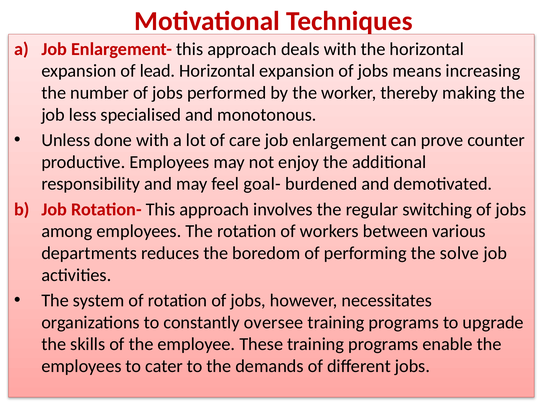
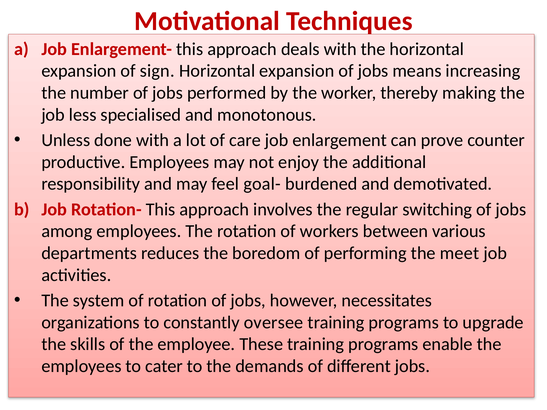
lead: lead -> sign
solve: solve -> meet
